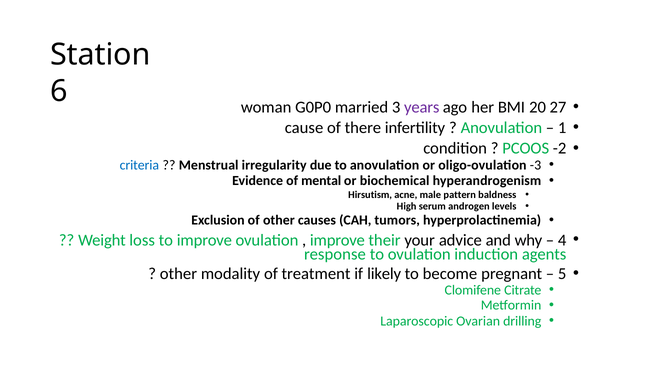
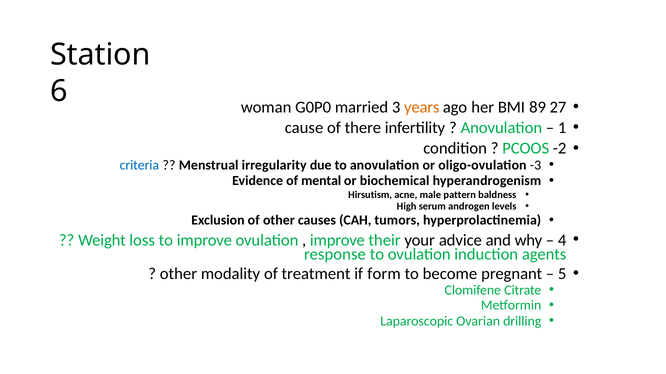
years colour: purple -> orange
20: 20 -> 89
likely: likely -> form
